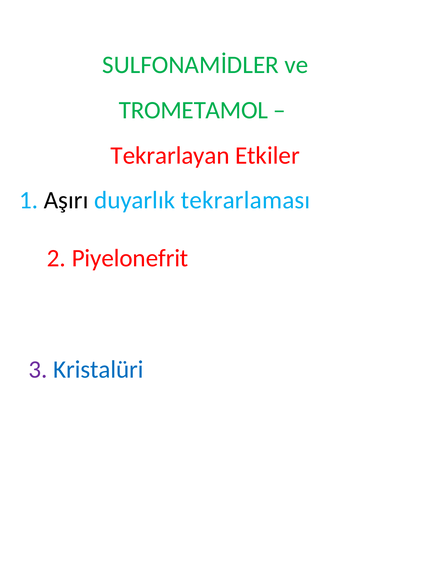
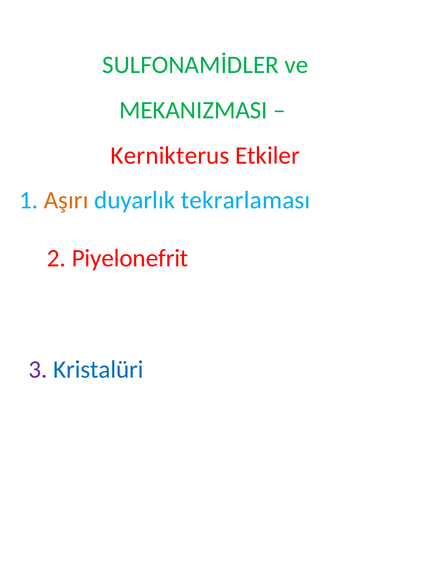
TROMETAMOL: TROMETAMOL -> MEKANIZMASI
Tekrarlayan: Tekrarlayan -> Kernikterus
Aşırı colour: black -> orange
